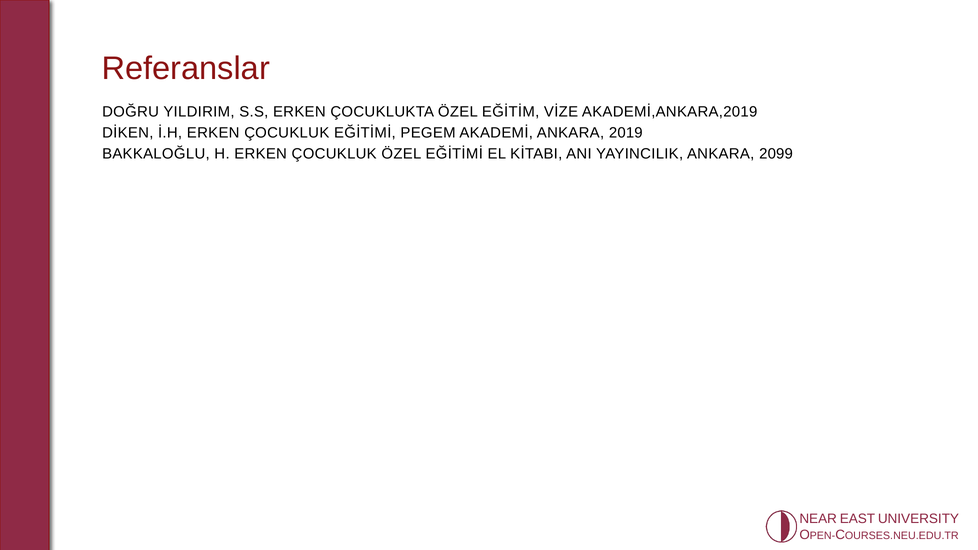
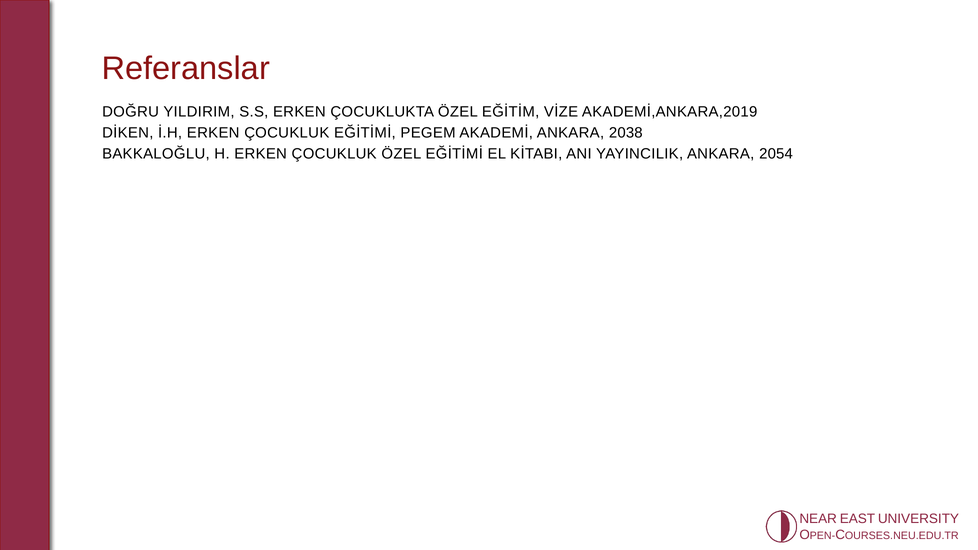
2019: 2019 -> 2038
2099: 2099 -> 2054
